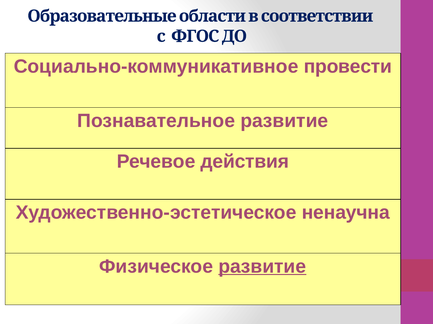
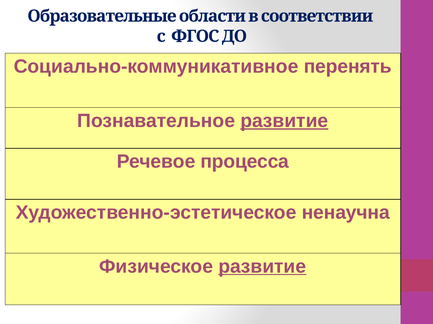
провести: провести -> перенять
развитие at (284, 121) underline: none -> present
действия: действия -> процесса
